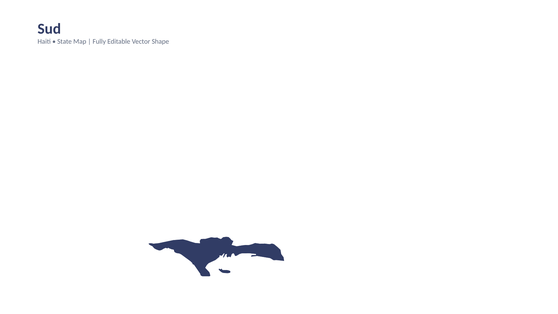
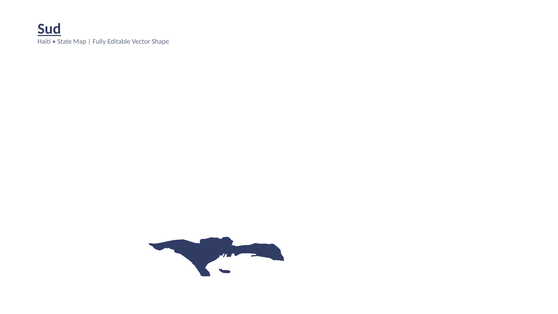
Sud underline: none -> present
